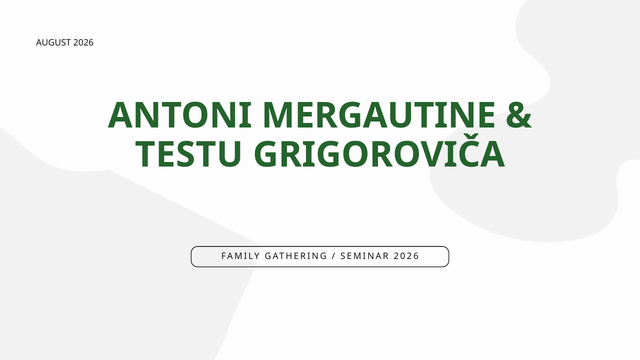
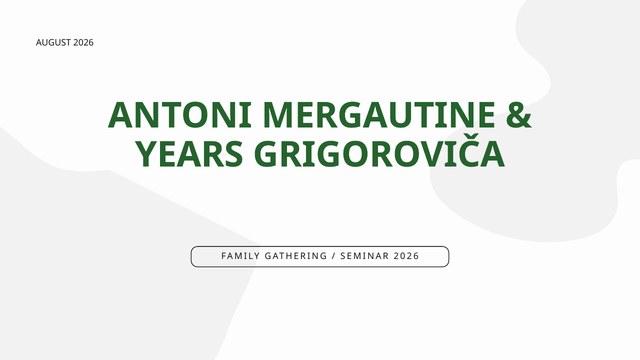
TESTU: TESTU -> YEARS
